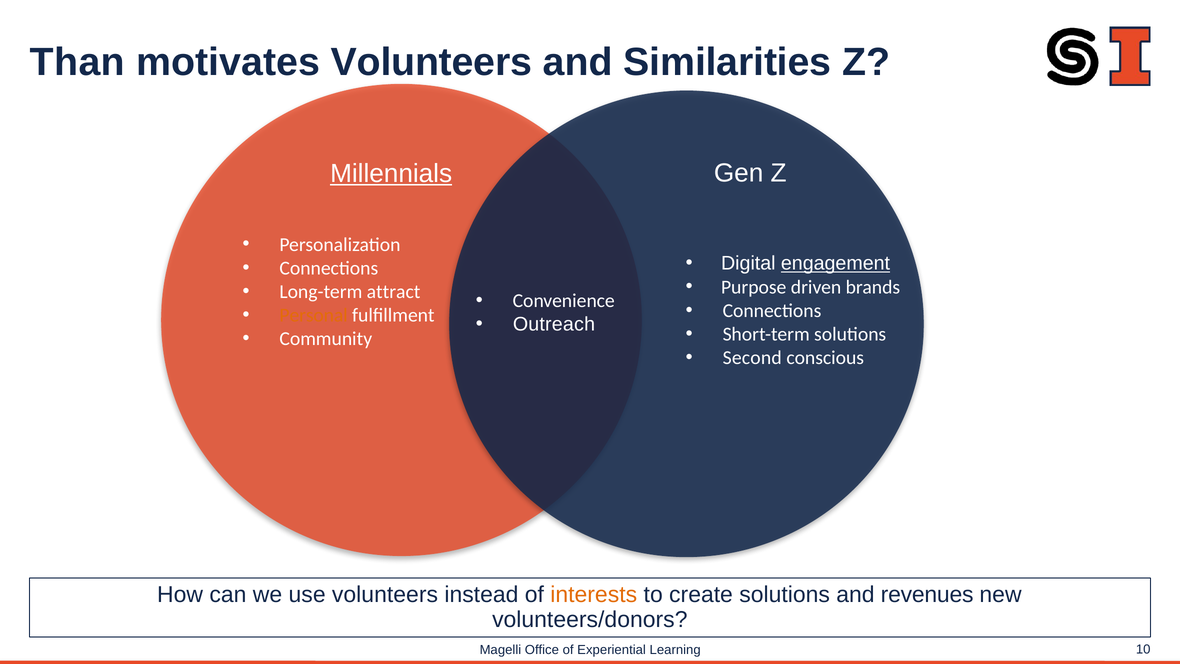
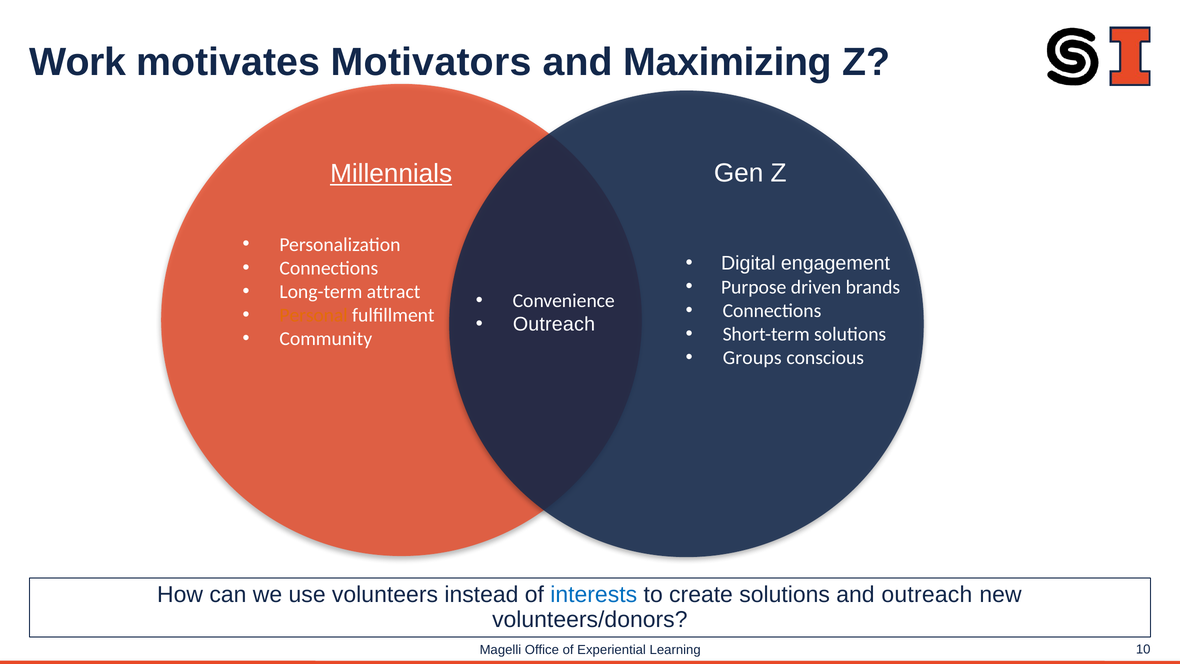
Than: Than -> Work
motivates Volunteers: Volunteers -> Motivators
Similarities: Similarities -> Maximizing
engagement underline: present -> none
Second: Second -> Groups
interests colour: orange -> blue
and revenues: revenues -> outreach
